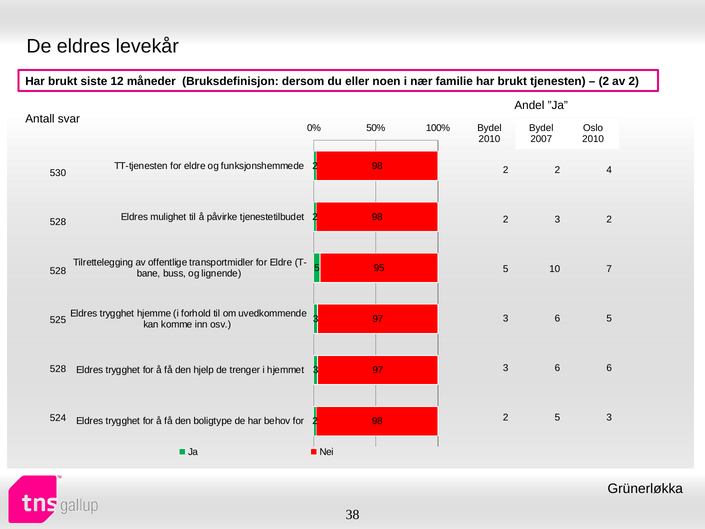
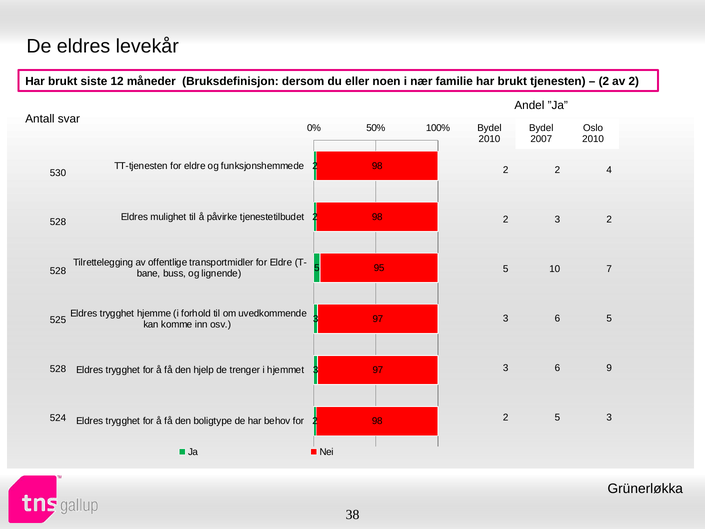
6 6: 6 -> 9
